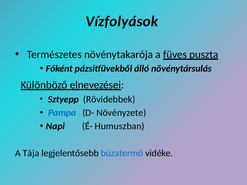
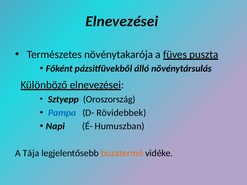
Vízfolyások at (122, 21): Vízfolyások -> Elnevezései
Rövidebbek: Rövidebbek -> Oroszország
Növényzete: Növényzete -> Rövidebbek
búzatermő colour: blue -> orange
